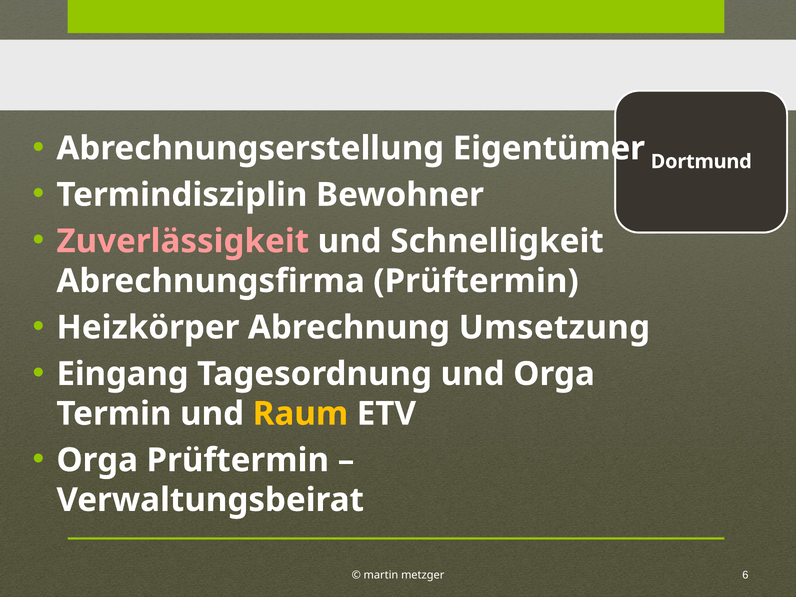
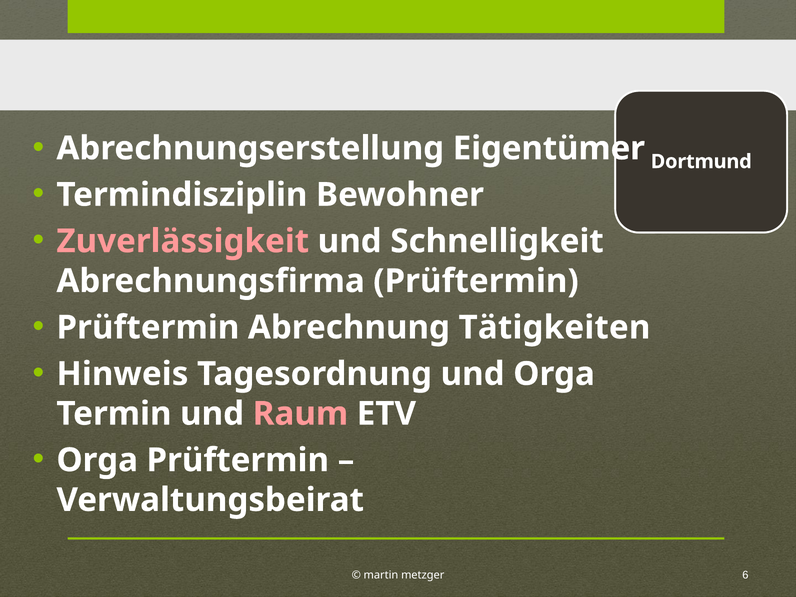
Heizkörper at (148, 328): Heizkörper -> Prüftermin
Umsetzung: Umsetzung -> Tätigkeiten
Eingang: Eingang -> Hinweis
Raum colour: yellow -> pink
